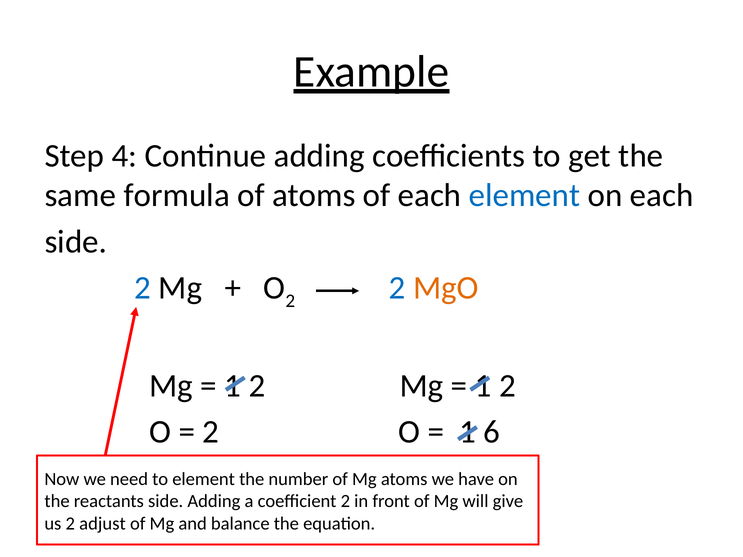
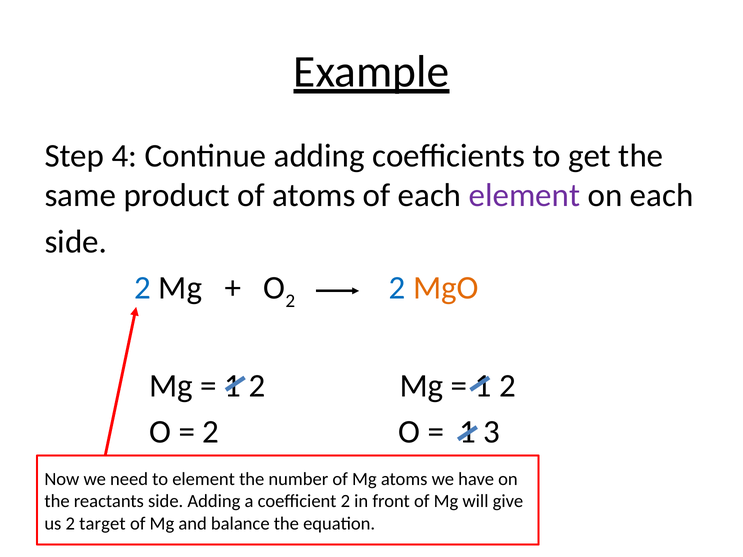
formula: formula -> product
element at (524, 196) colour: blue -> purple
6: 6 -> 3
adjust: adjust -> target
